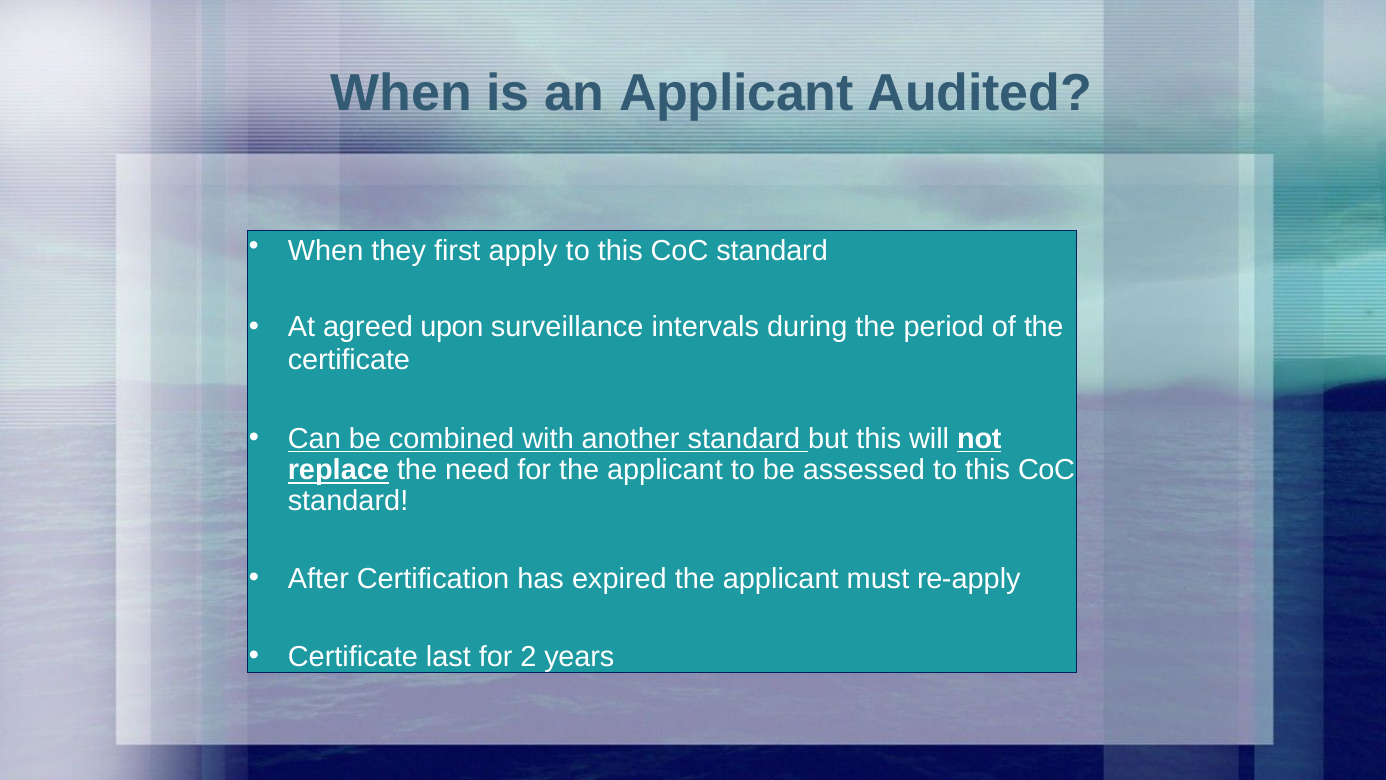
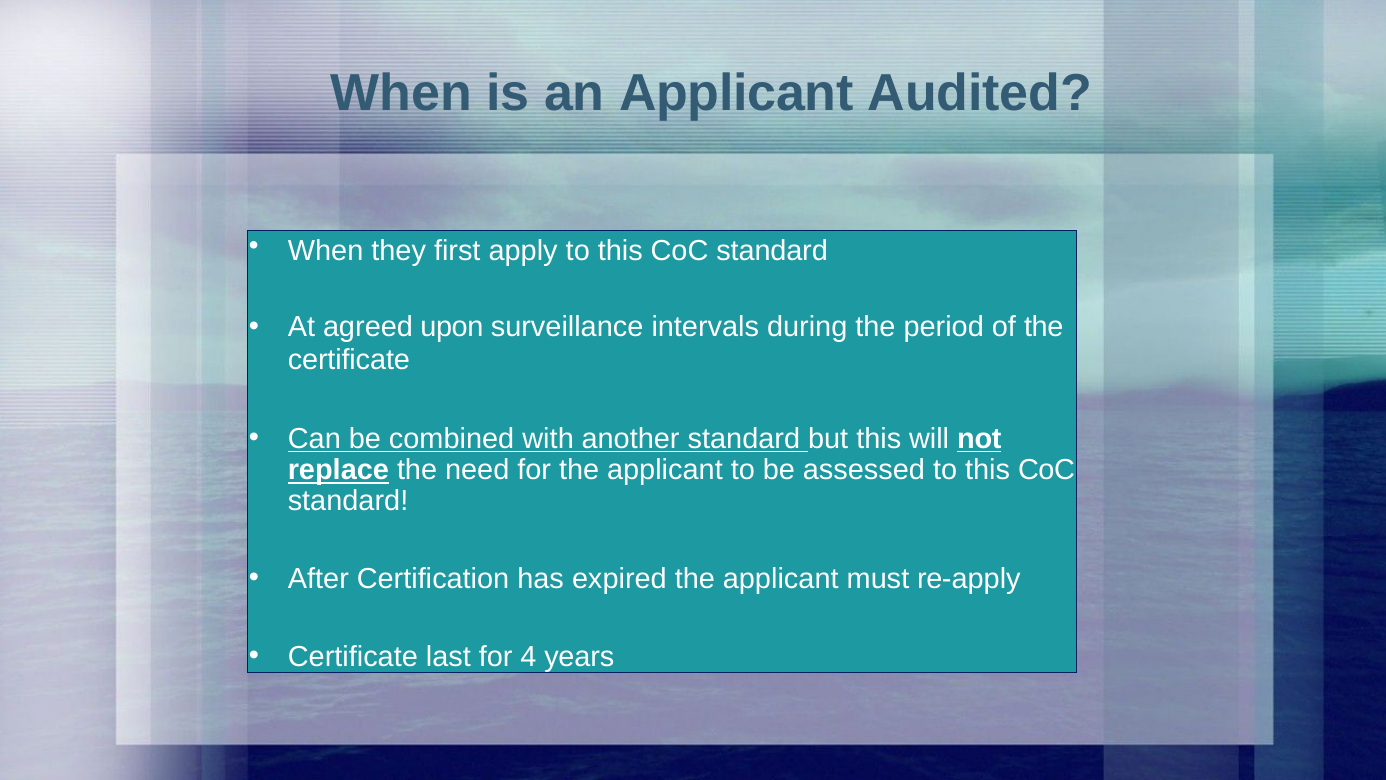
2: 2 -> 4
